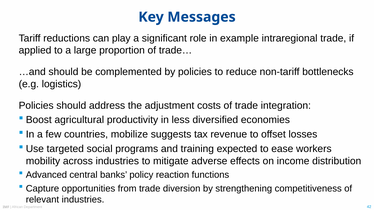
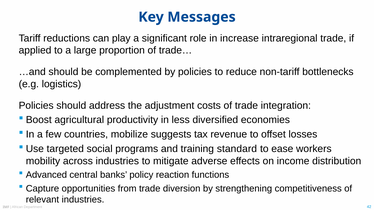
example: example -> increase
expected: expected -> standard
